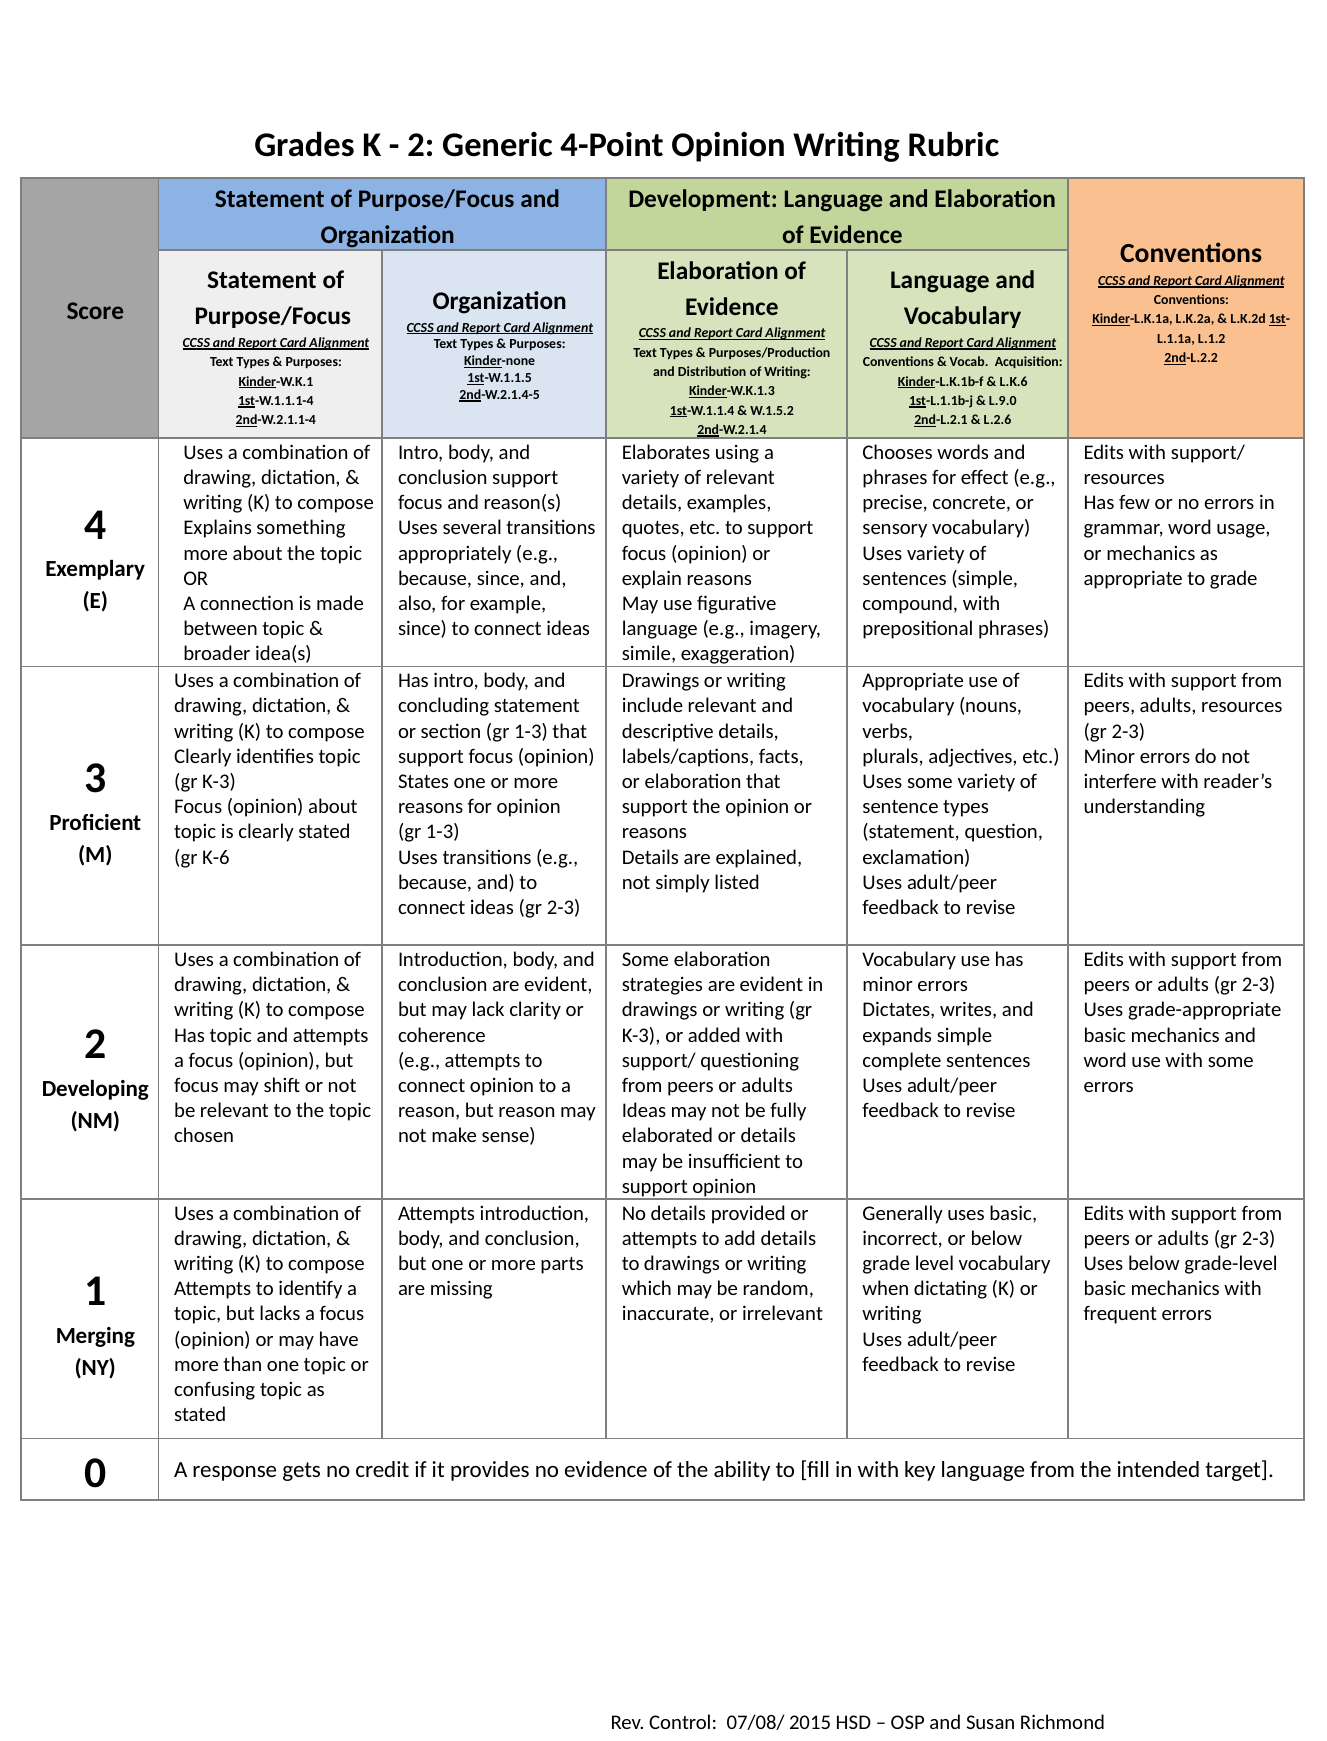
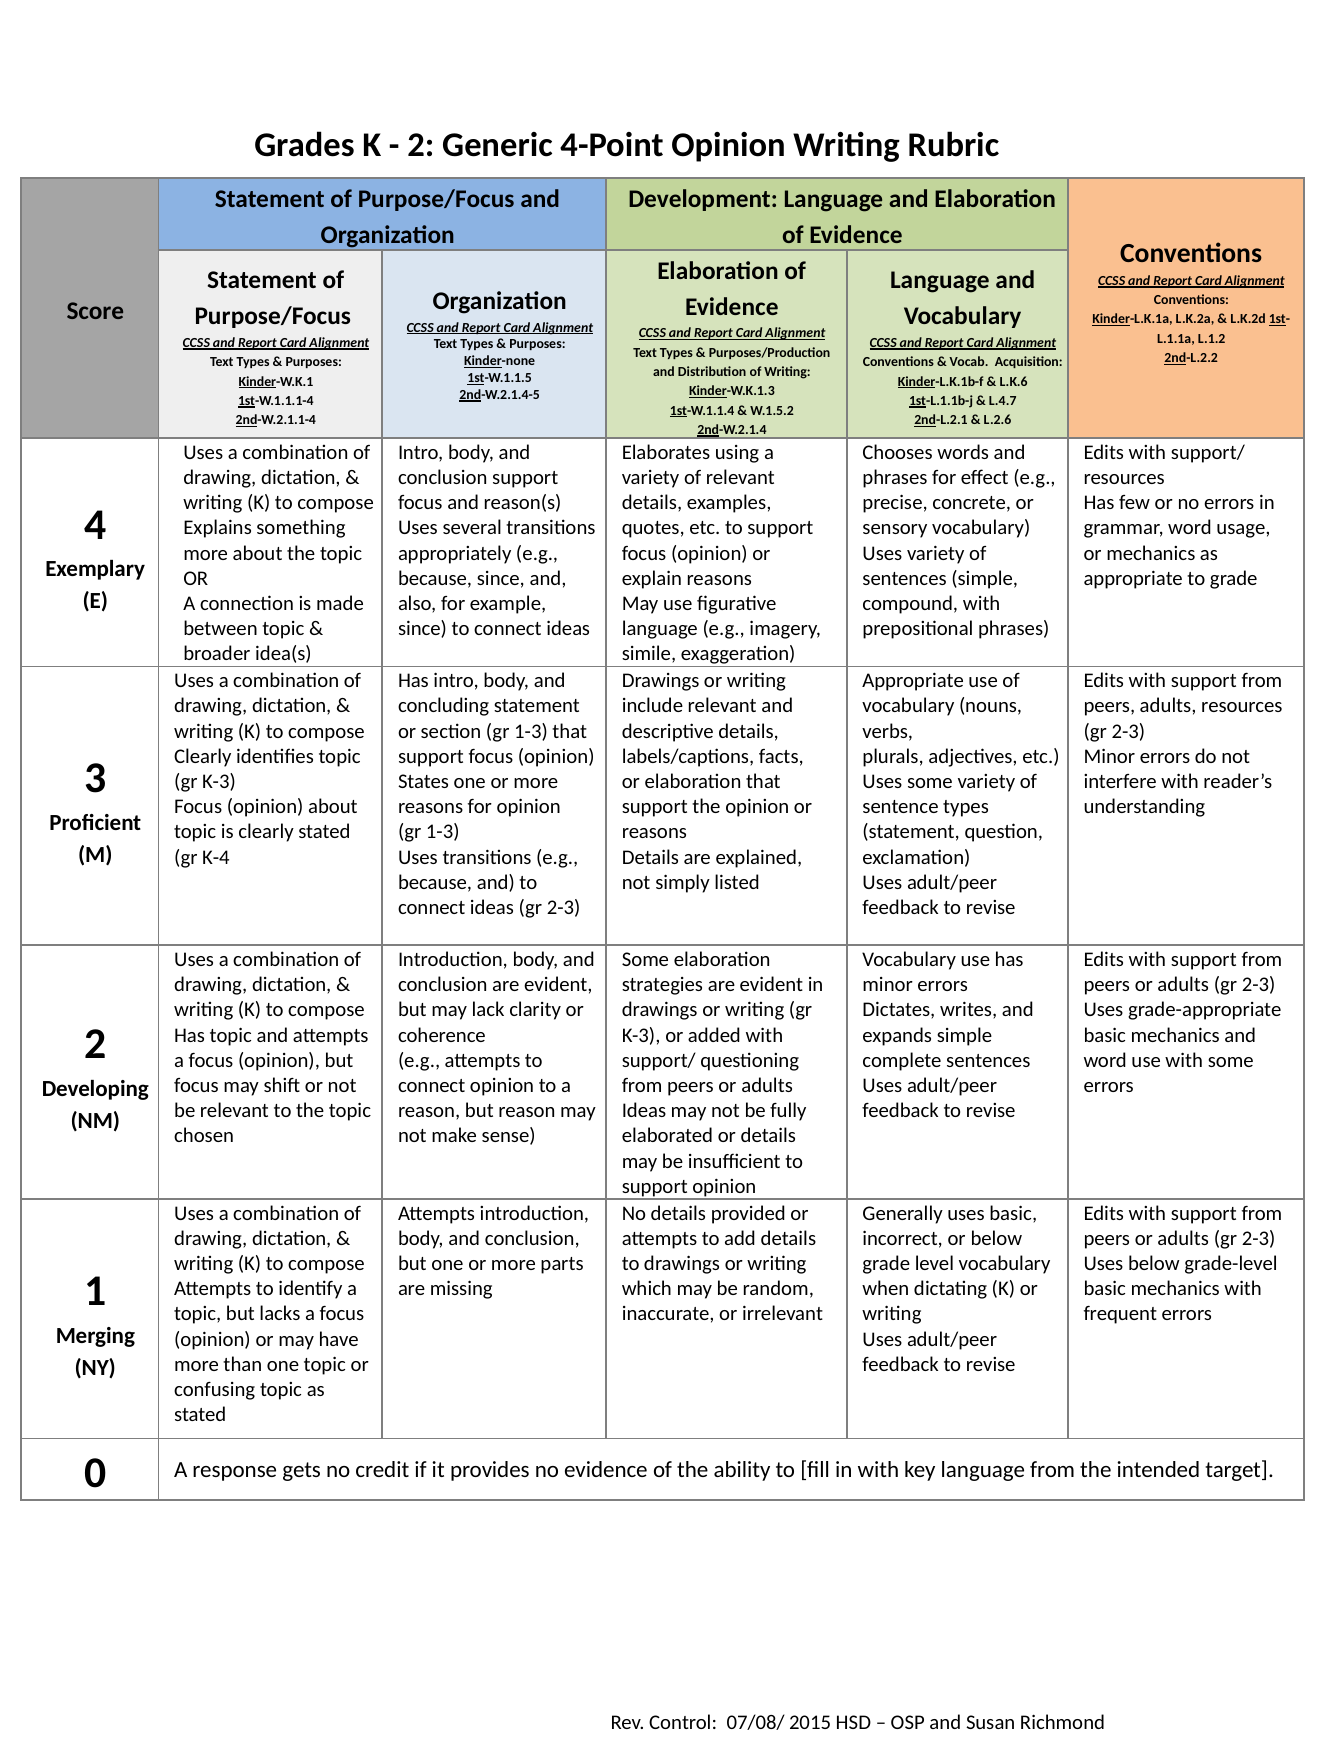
L.9.0: L.9.0 -> L.4.7
K-6: K-6 -> K-4
